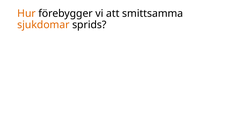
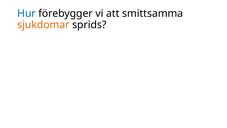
Hur colour: orange -> blue
